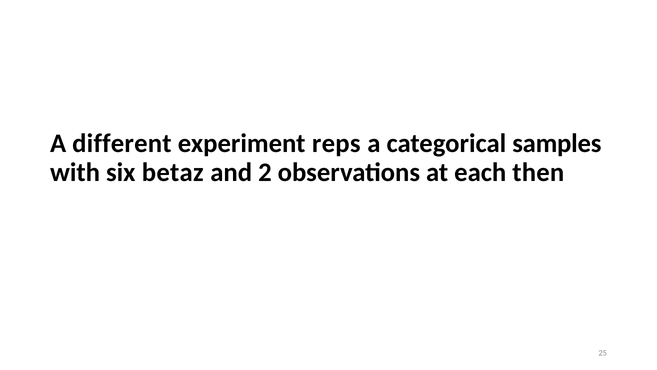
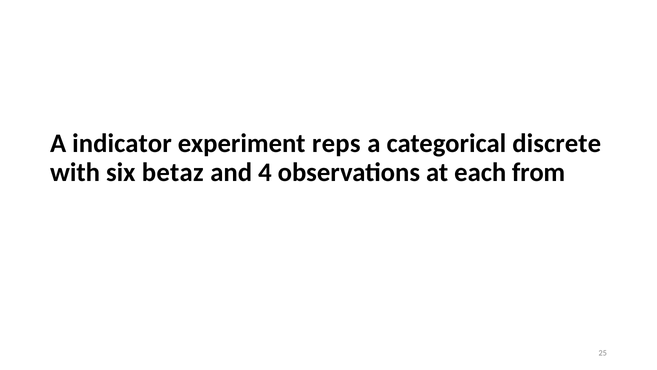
different: different -> indicator
samples: samples -> discrete
2: 2 -> 4
then: then -> from
